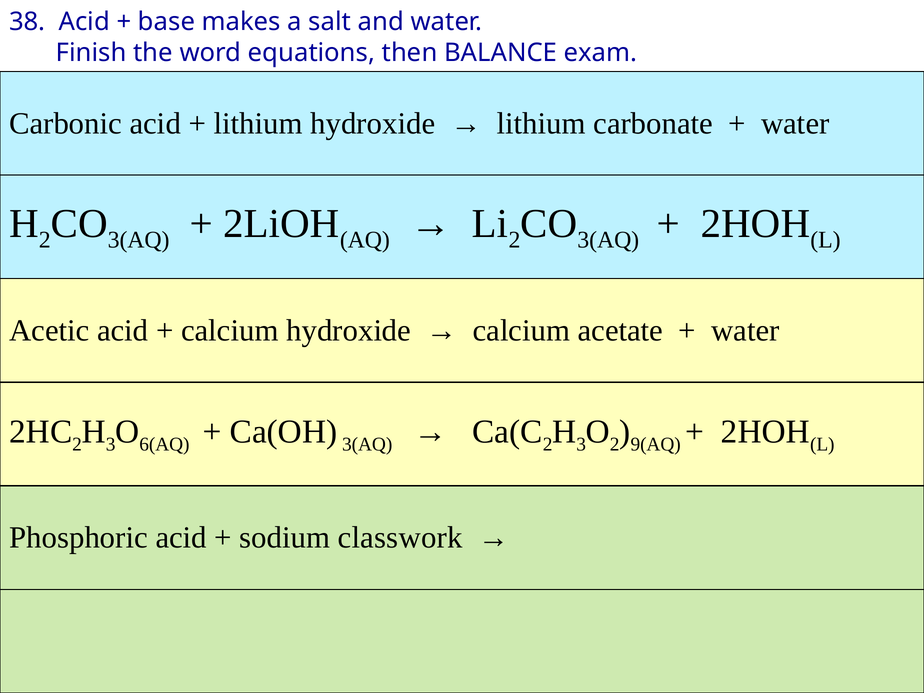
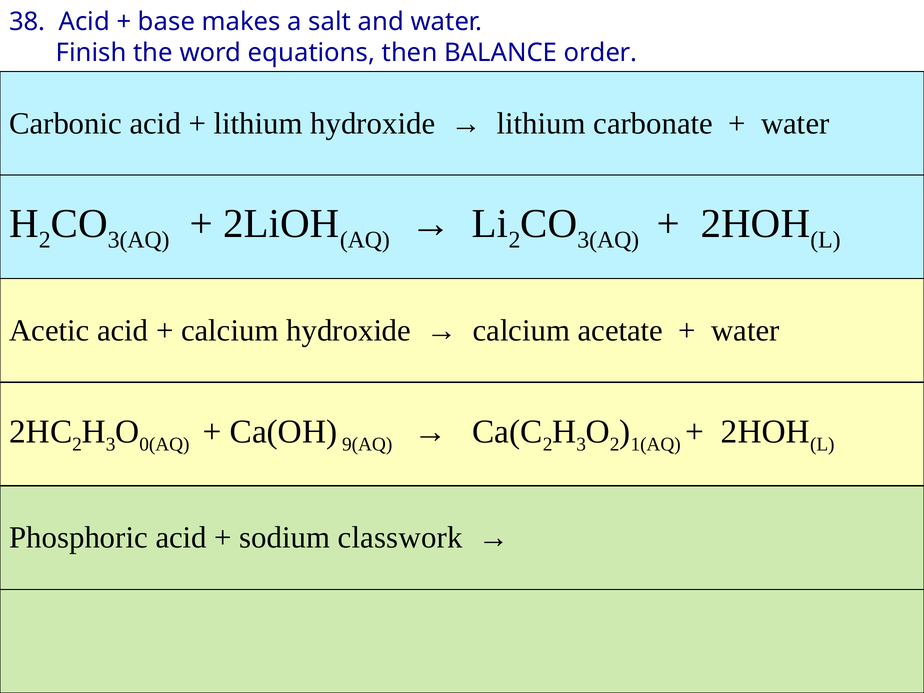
exam: exam -> order
6(AQ: 6(AQ -> 0(AQ
Ca(OH 3(AQ: 3(AQ -> 9(AQ
9(AQ: 9(AQ -> 1(AQ
